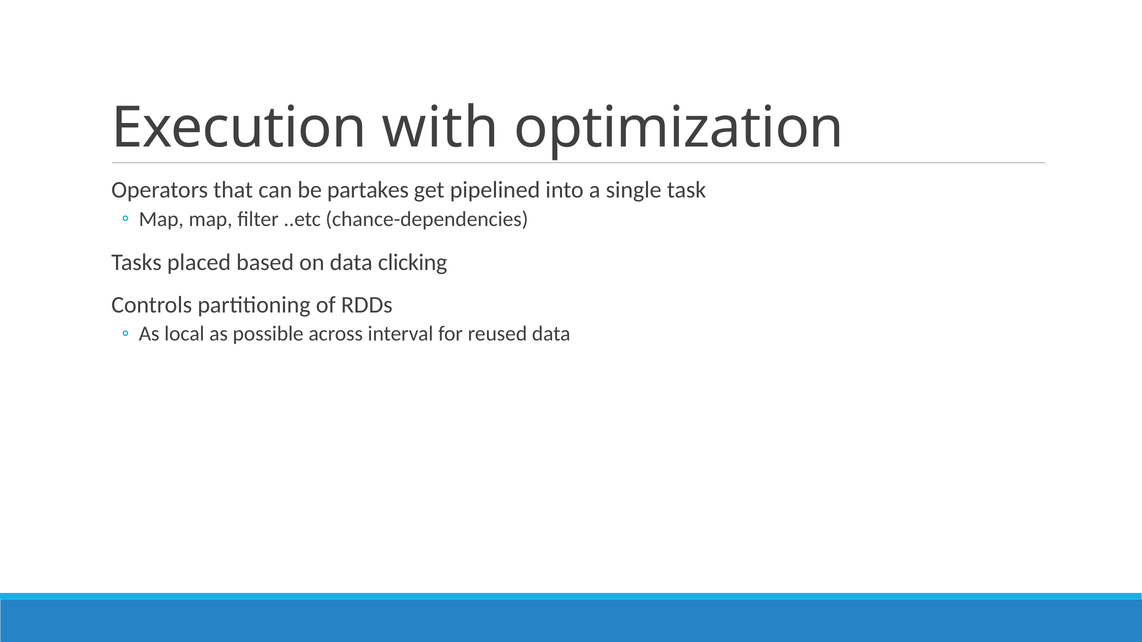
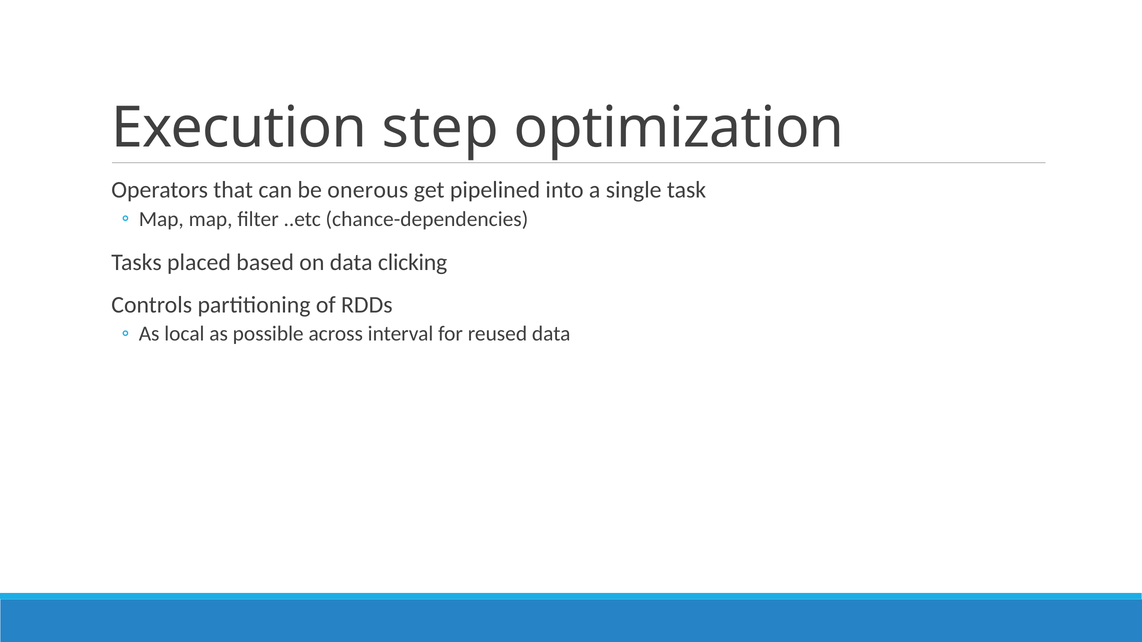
with: with -> step
partakes: partakes -> onerous
